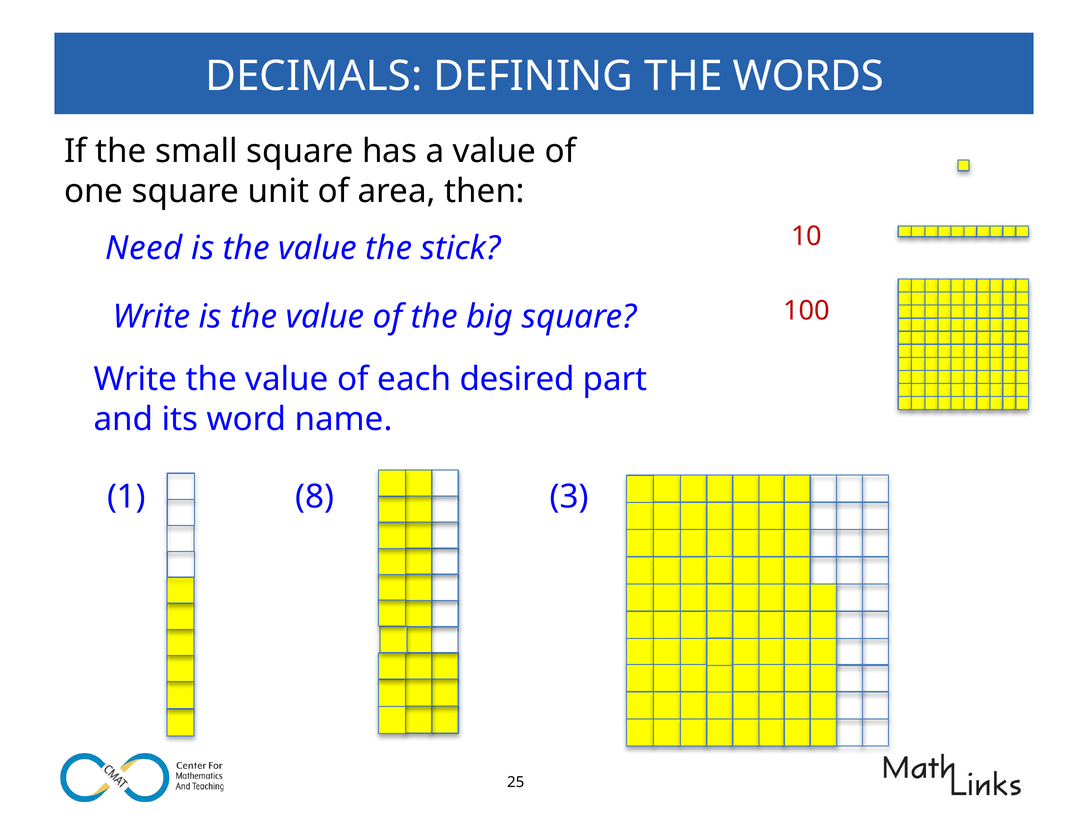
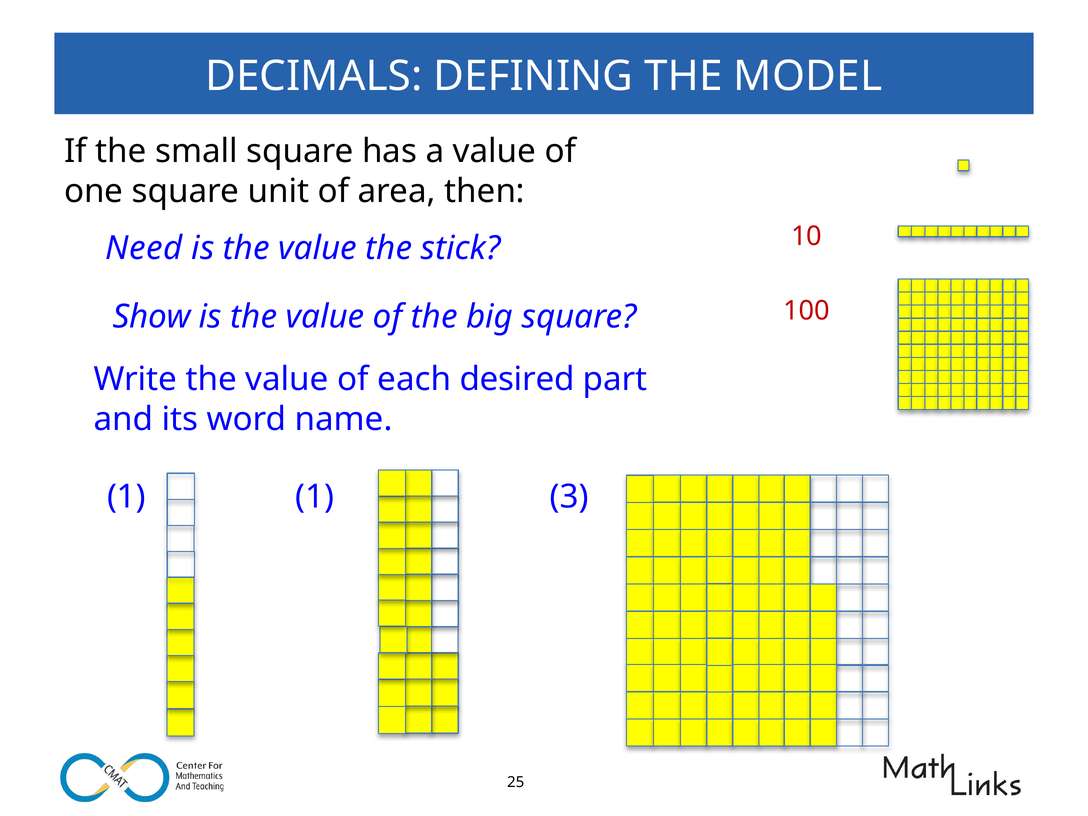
WORDS: WORDS -> MODEL
Write at (152, 317): Write -> Show
1 8: 8 -> 1
